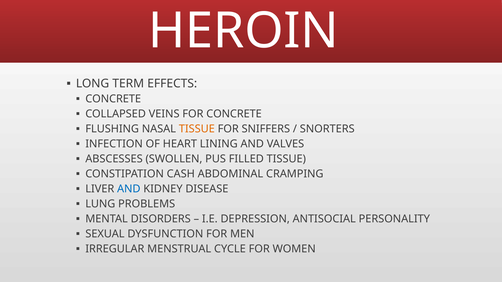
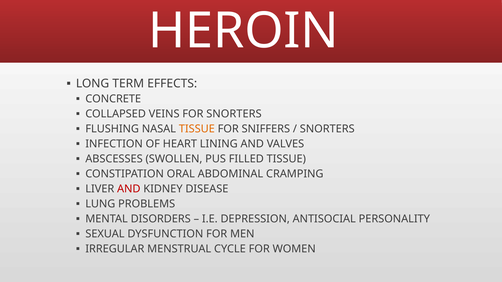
FOR CONCRETE: CONCRETE -> SNORTERS
CASH: CASH -> ORAL
AND at (129, 189) colour: blue -> red
